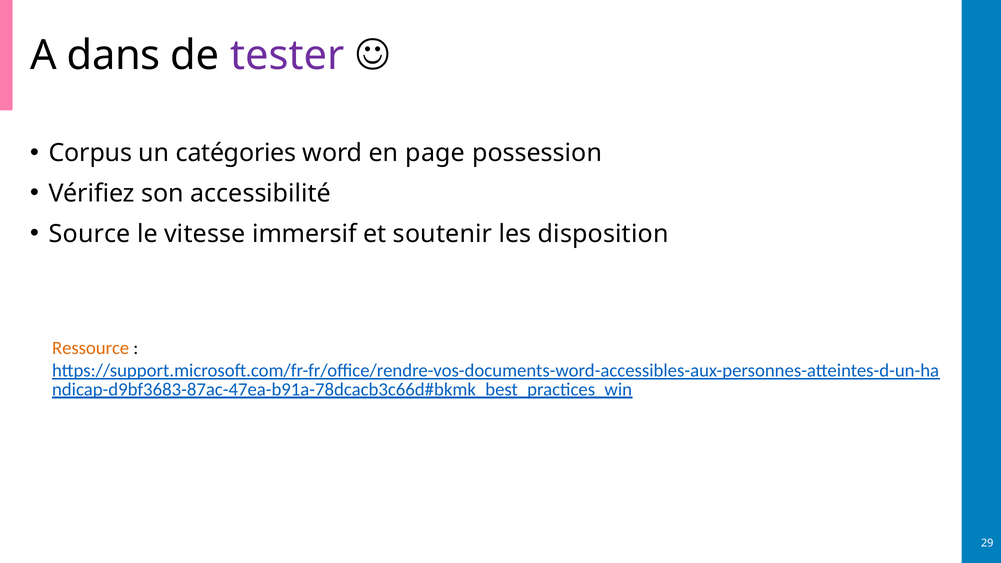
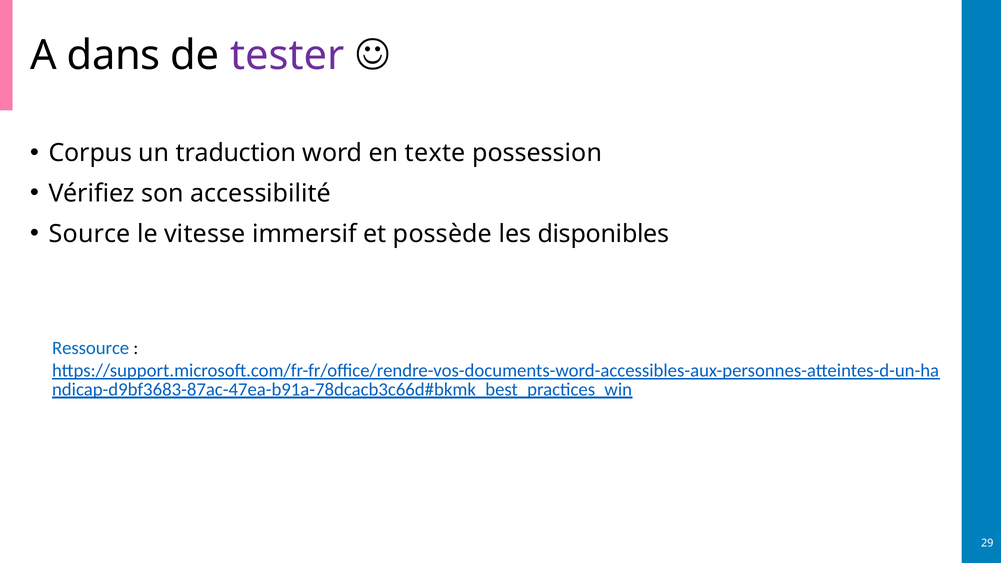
catégories: catégories -> traduction
page: page -> texte
soutenir: soutenir -> possède
disposition: disposition -> disponibles
Ressource colour: orange -> blue
